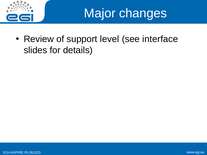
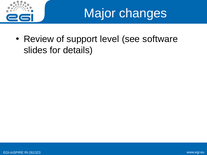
interface: interface -> software
